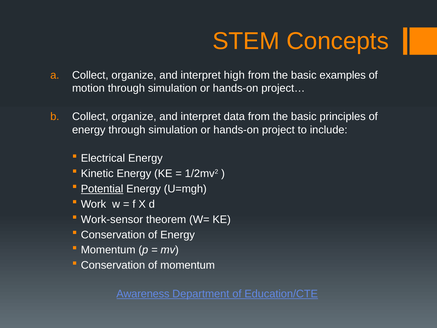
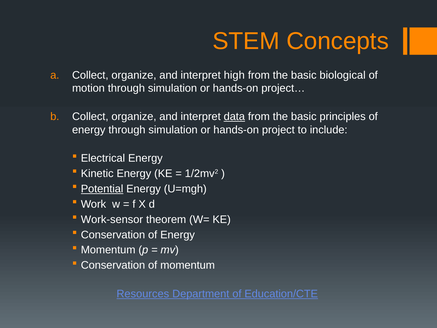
examples: examples -> biological
data underline: none -> present
Awareness: Awareness -> Resources
